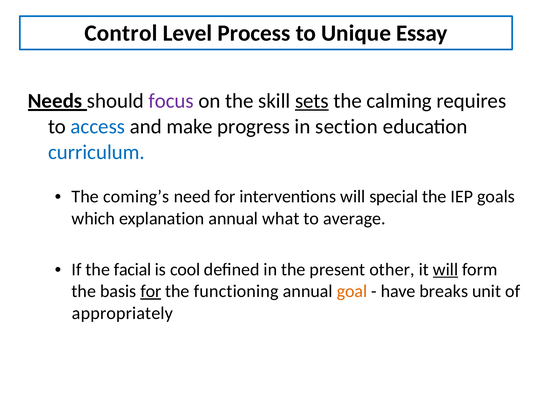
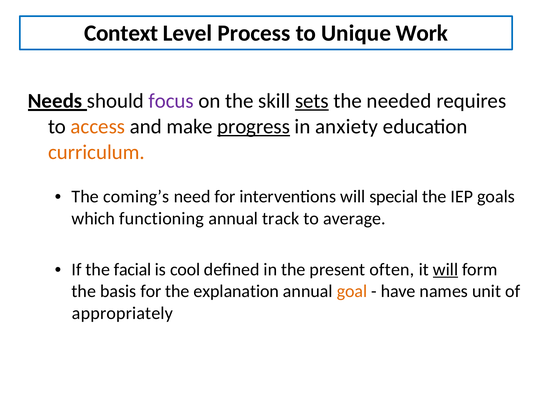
Control: Control -> Context
Essay: Essay -> Work
calming: calming -> needed
access colour: blue -> orange
progress underline: none -> present
section: section -> anxiety
curriculum colour: blue -> orange
explanation: explanation -> functioning
what: what -> track
other: other -> often
for at (151, 291) underline: present -> none
functioning: functioning -> explanation
breaks: breaks -> names
